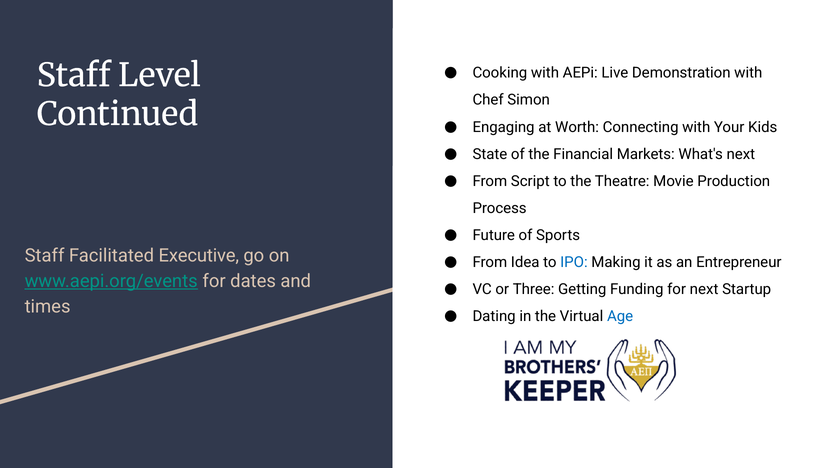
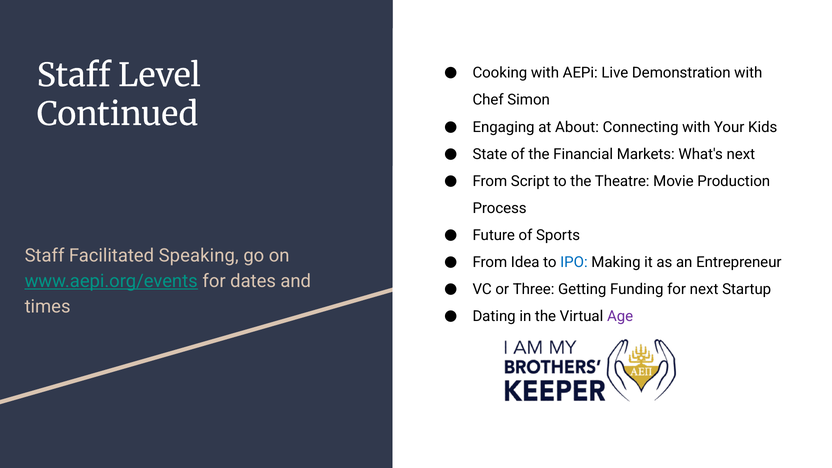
Worth: Worth -> About
Executive: Executive -> Speaking
Age colour: blue -> purple
